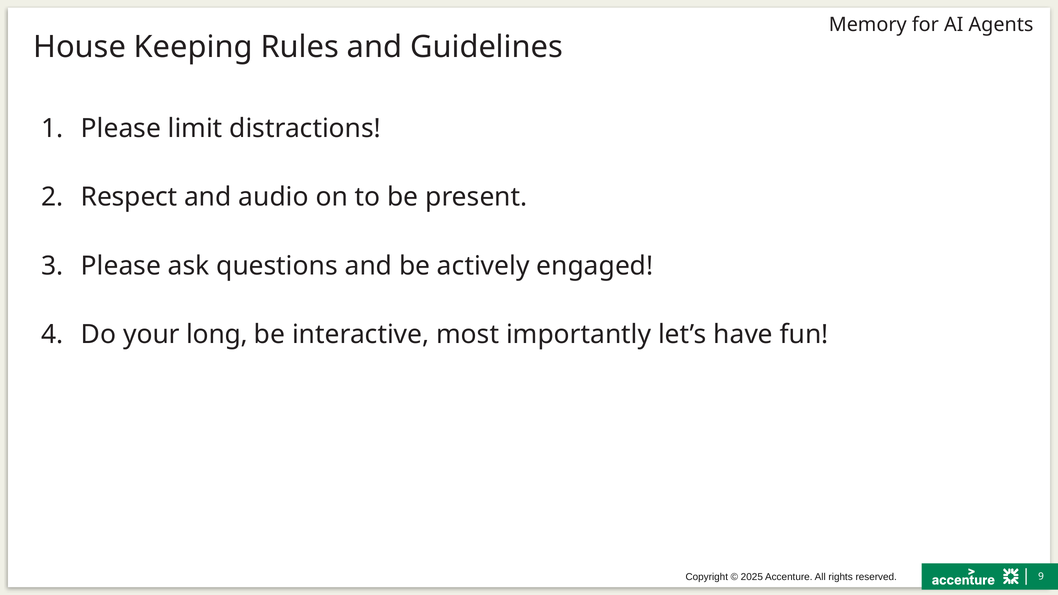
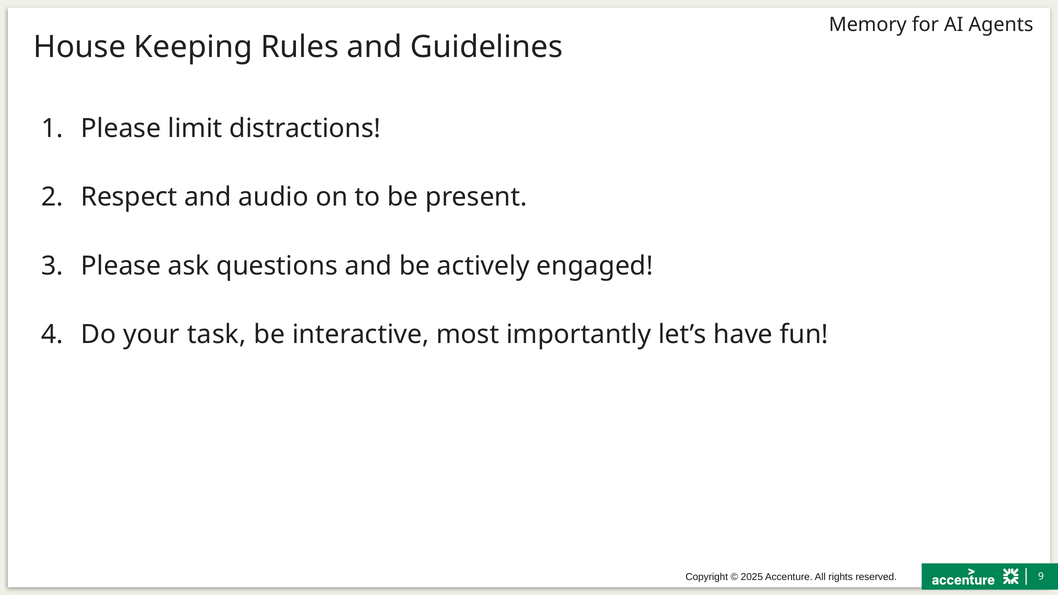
long: long -> task
